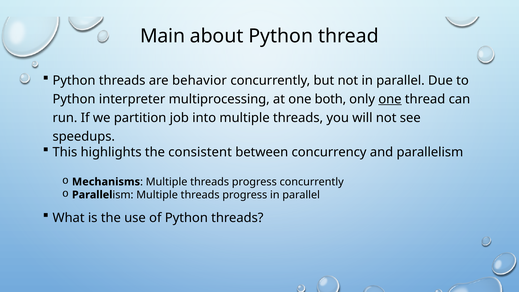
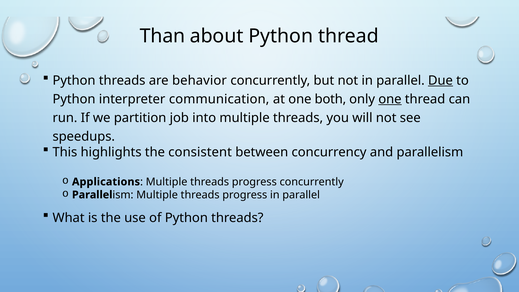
Main: Main -> Than
Due underline: none -> present
multiprocessing: multiprocessing -> communication
Mechanisms: Mechanisms -> Applications
